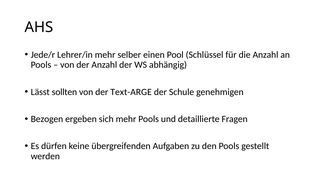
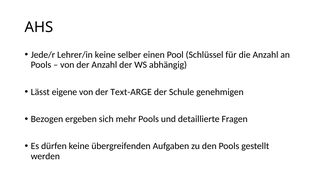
Lehrer/in mehr: mehr -> keine
sollten: sollten -> eigene
